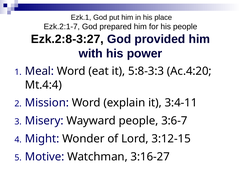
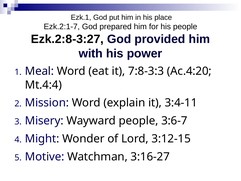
5:8-3:3: 5:8-3:3 -> 7:8-3:3
